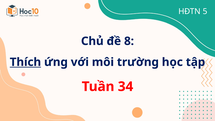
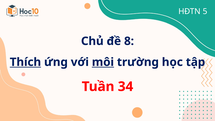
môi underline: none -> present
